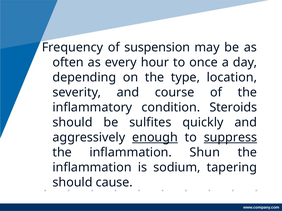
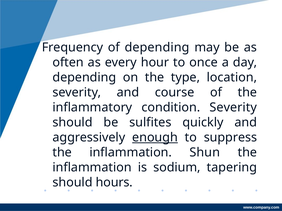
of suspension: suspension -> depending
condition Steroids: Steroids -> Severity
suppress underline: present -> none
cause: cause -> hours
